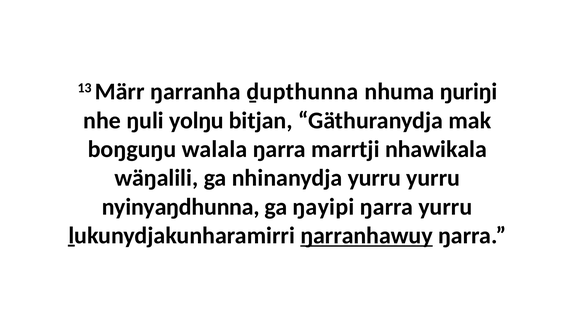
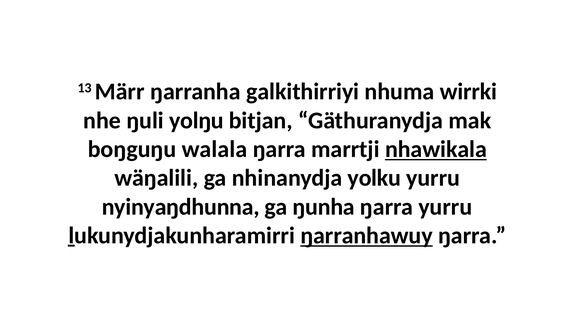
ḏupthunna: ḏupthunna -> galkithirriyi
ŋuriŋi: ŋuriŋi -> wirrki
nhawikala underline: none -> present
nhinanydja yurru: yurru -> yolku
ŋayipi: ŋayipi -> ŋunha
